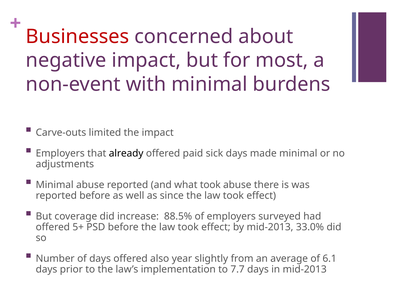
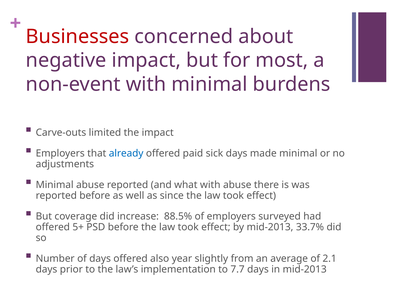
already colour: black -> blue
what took: took -> with
33.0%: 33.0% -> 33.7%
6.1: 6.1 -> 2.1
